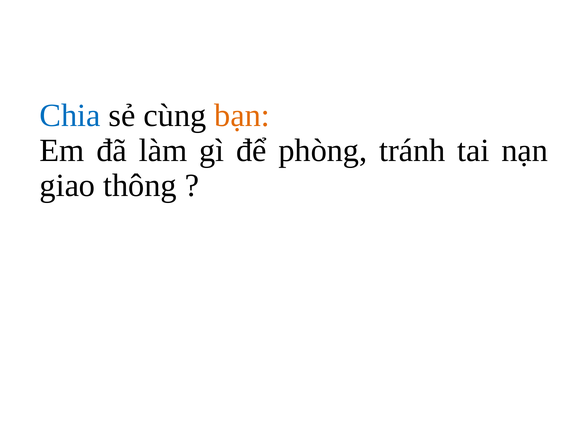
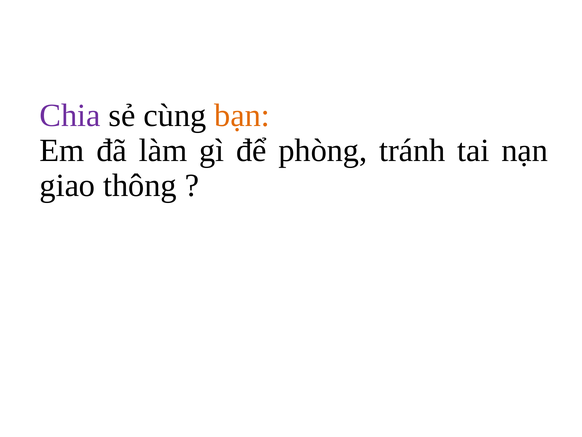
Chia colour: blue -> purple
